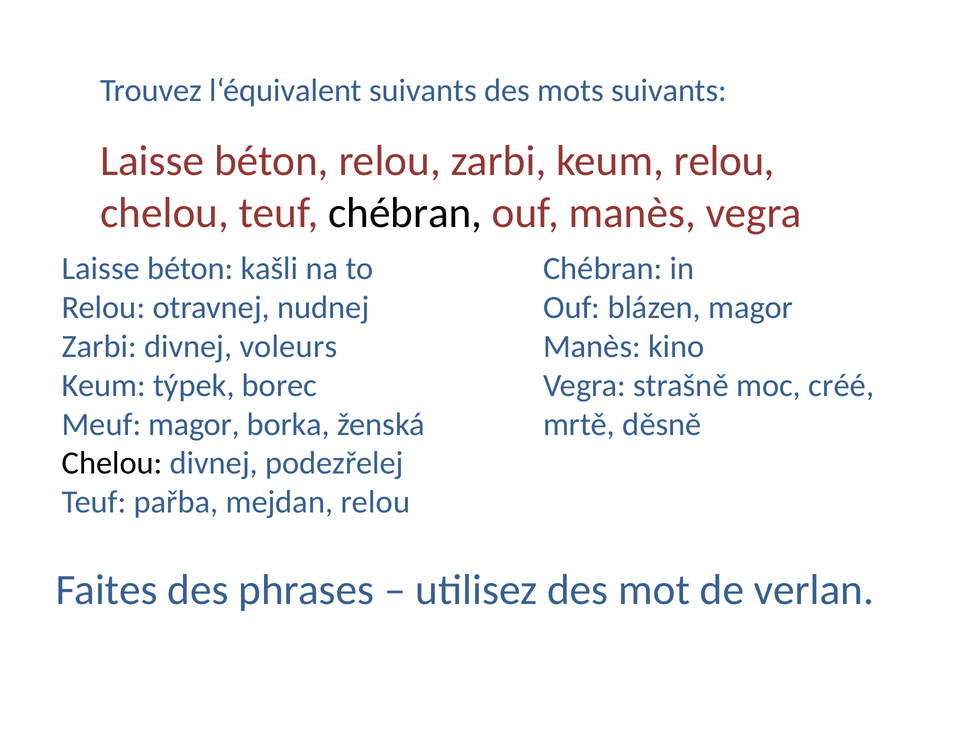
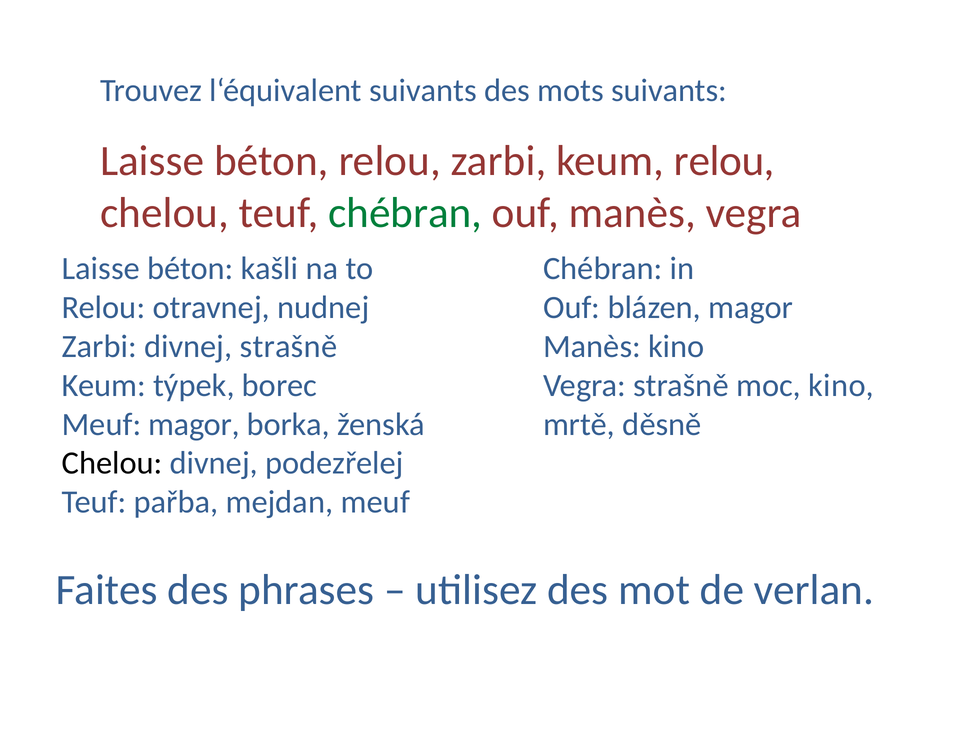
chébran at (405, 213) colour: black -> green
divnej voleurs: voleurs -> strašně
moc créé: créé -> kino
mejdan relou: relou -> meuf
